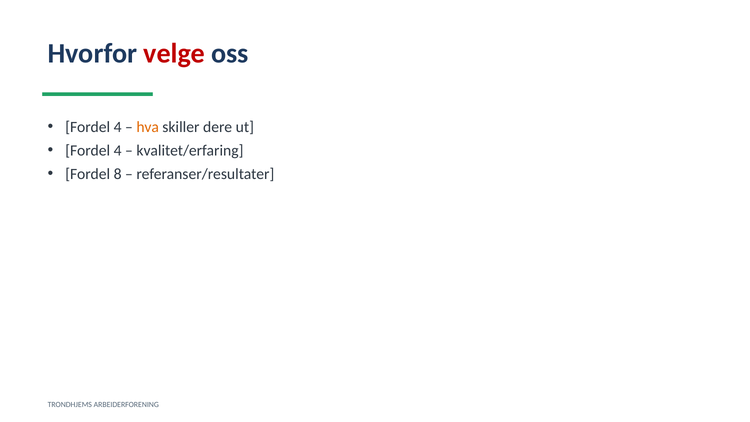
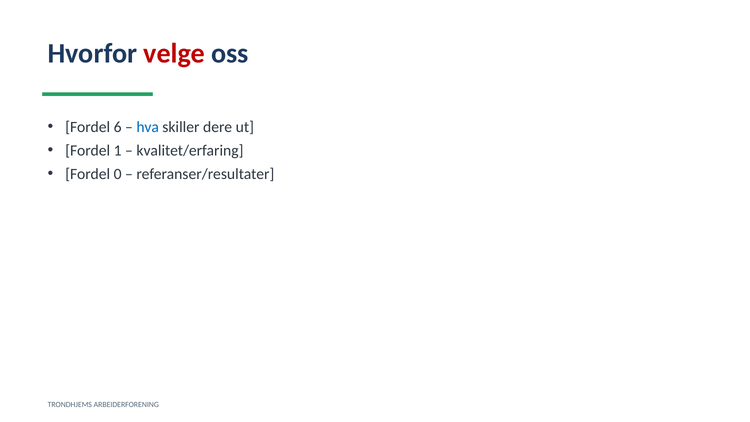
4 at (118, 127): 4 -> 6
hva colour: orange -> blue
4 at (118, 150): 4 -> 1
8: 8 -> 0
